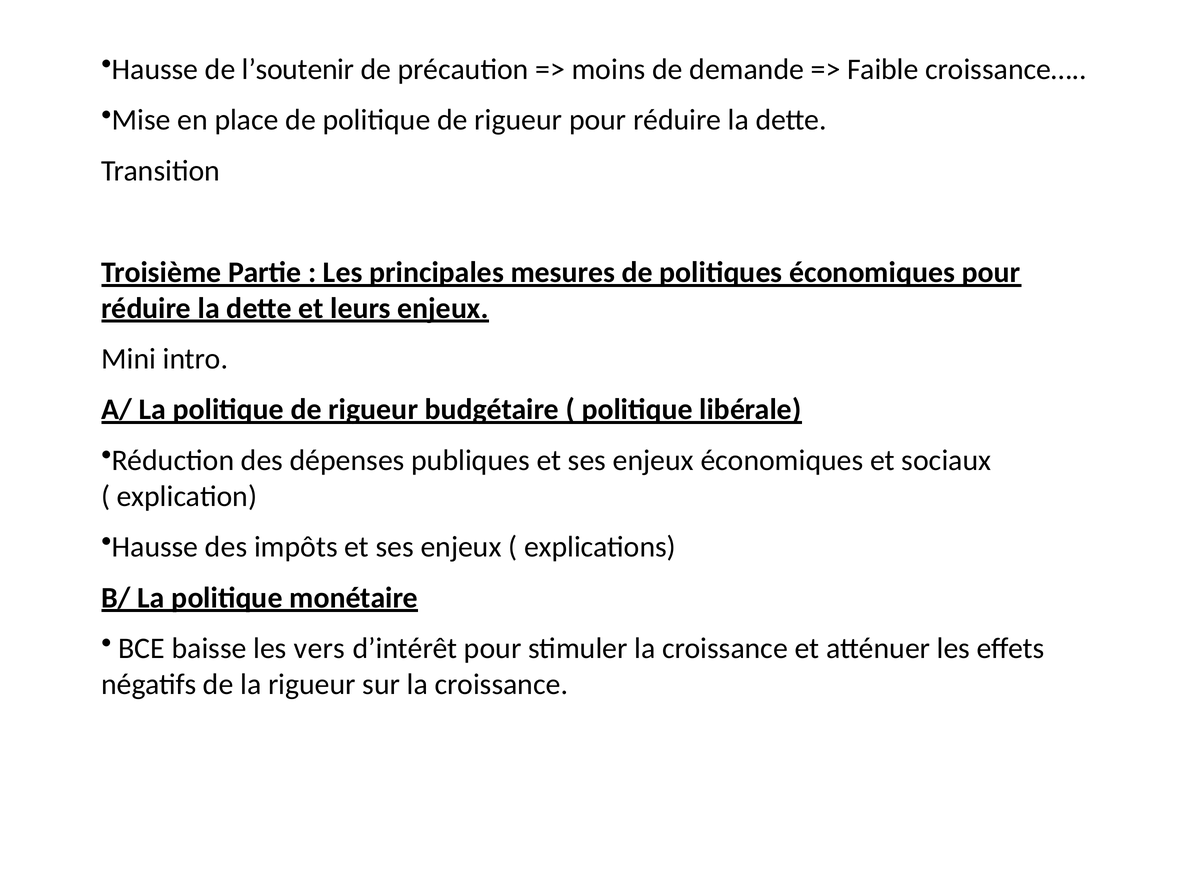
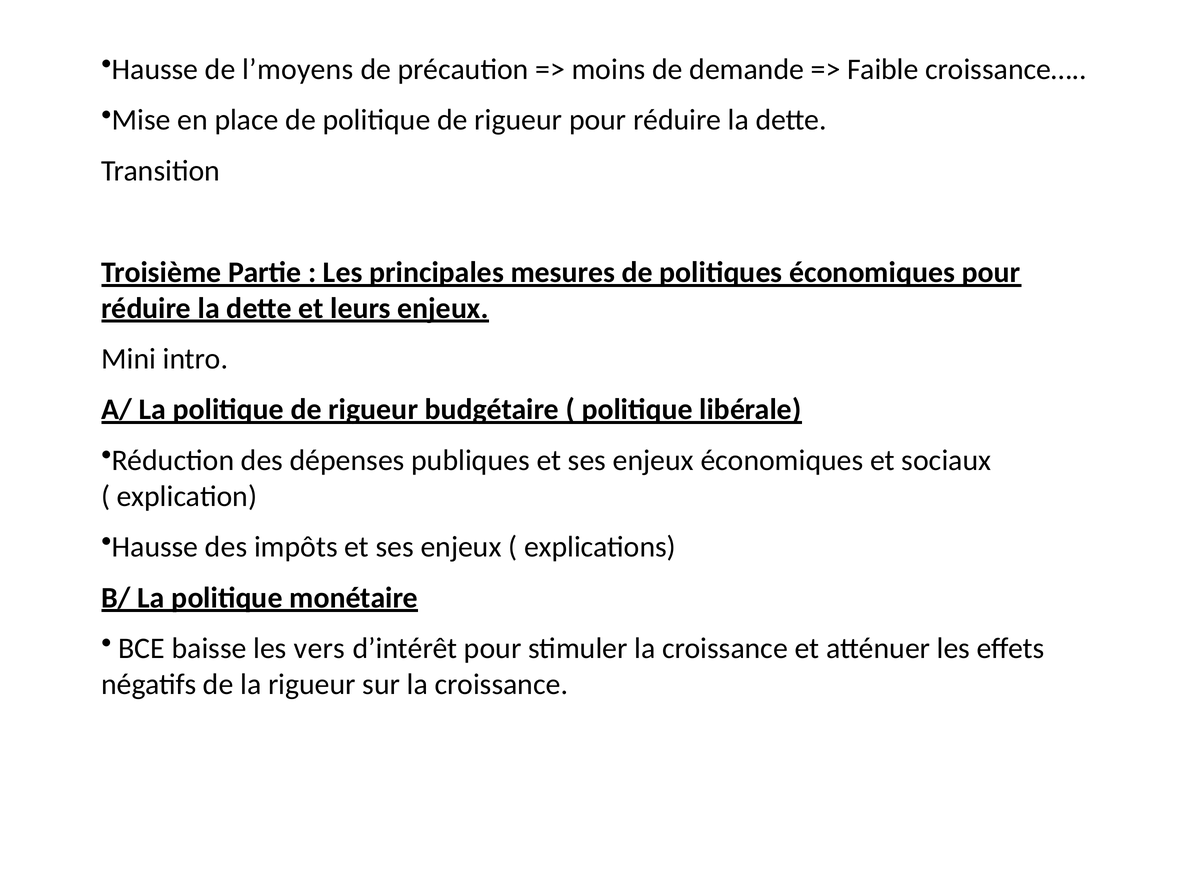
l’soutenir: l’soutenir -> l’moyens
